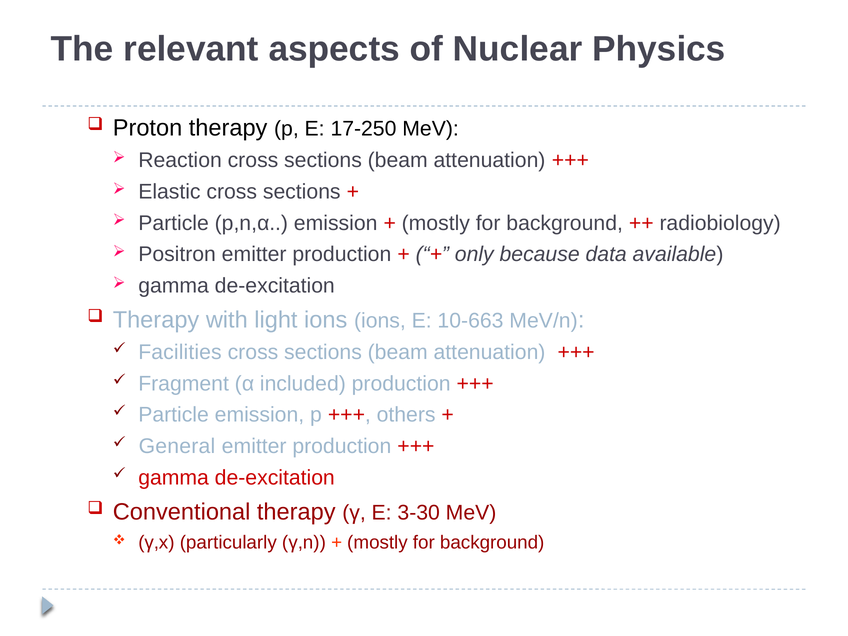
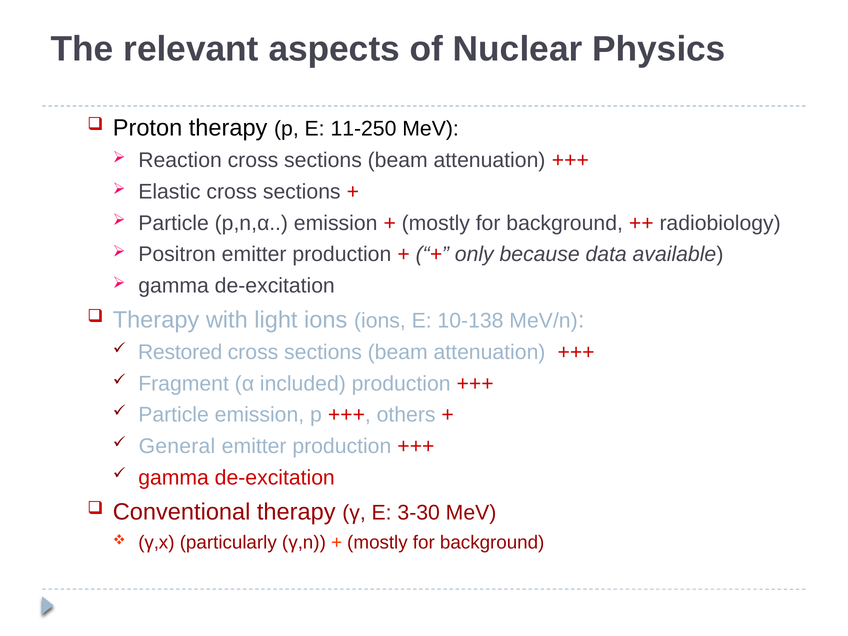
17-250: 17-250 -> 11-250
10-663: 10-663 -> 10-138
Facilities: Facilities -> Restored
